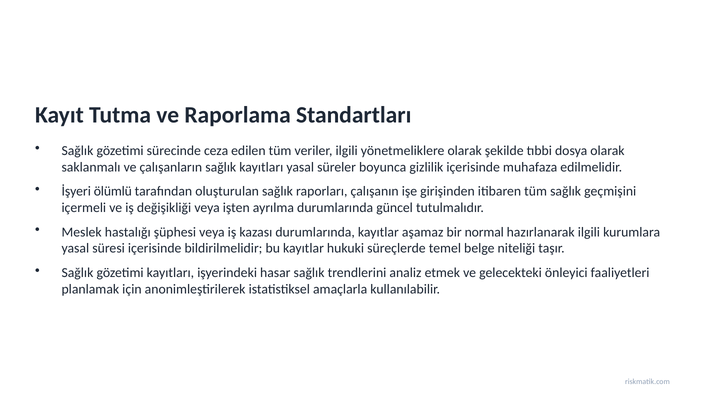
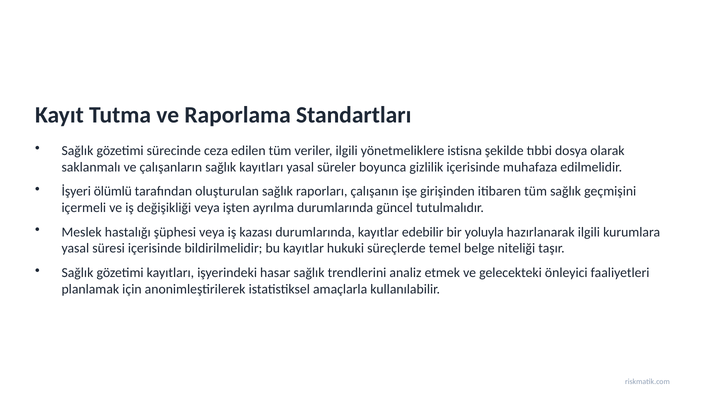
yönetmeliklere olarak: olarak -> istisna
aşamaz: aşamaz -> edebilir
normal: normal -> yoluyla
